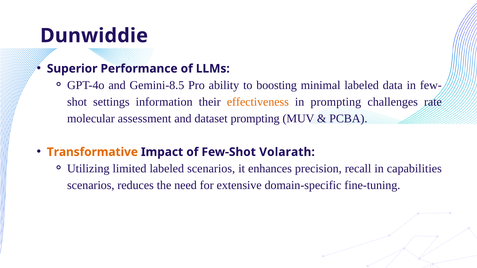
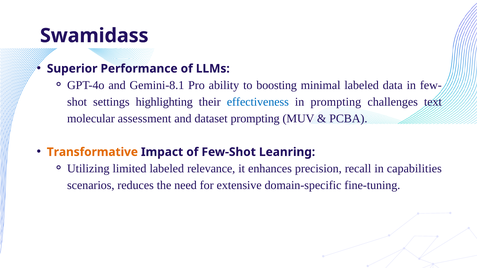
Dunwiddie: Dunwiddie -> Swamidass
Gemini-8.5: Gemini-8.5 -> Gemini-8.1
information: information -> highlighting
effectiveness colour: orange -> blue
rate: rate -> text
Volarath: Volarath -> Leanring
labeled scenarios: scenarios -> relevance
